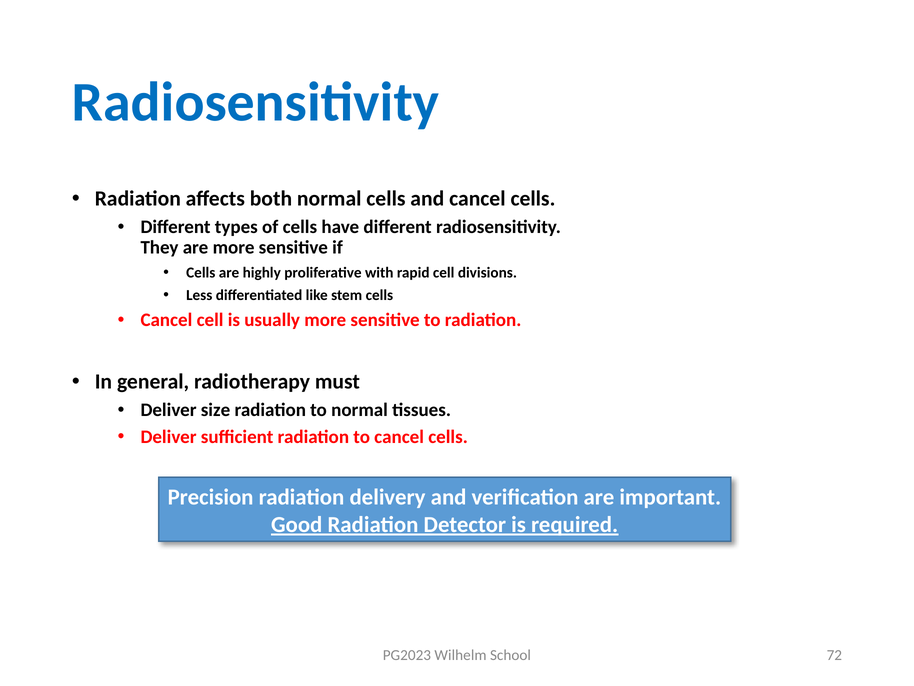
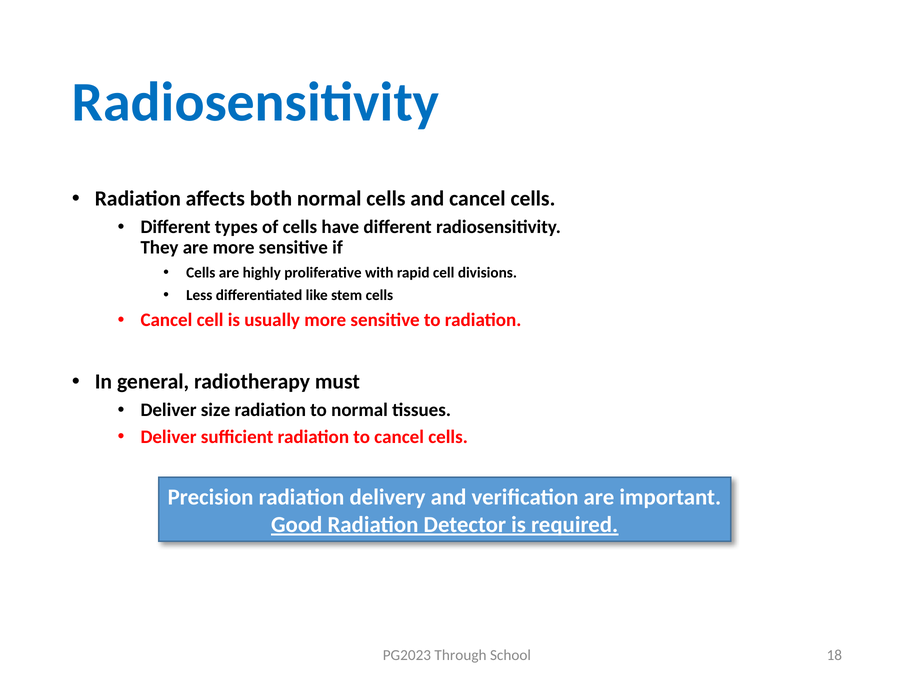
Wilhelm: Wilhelm -> Through
72: 72 -> 18
